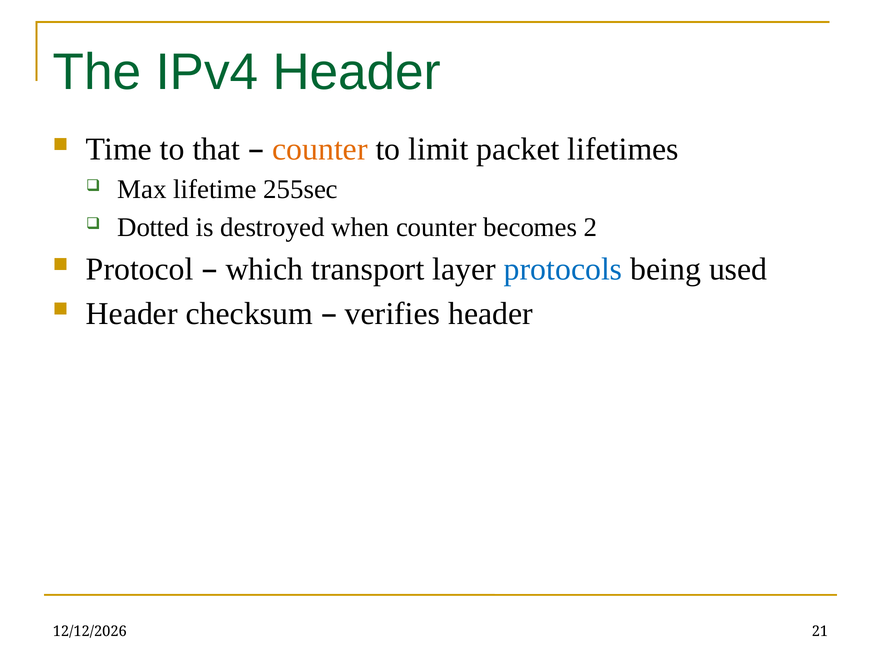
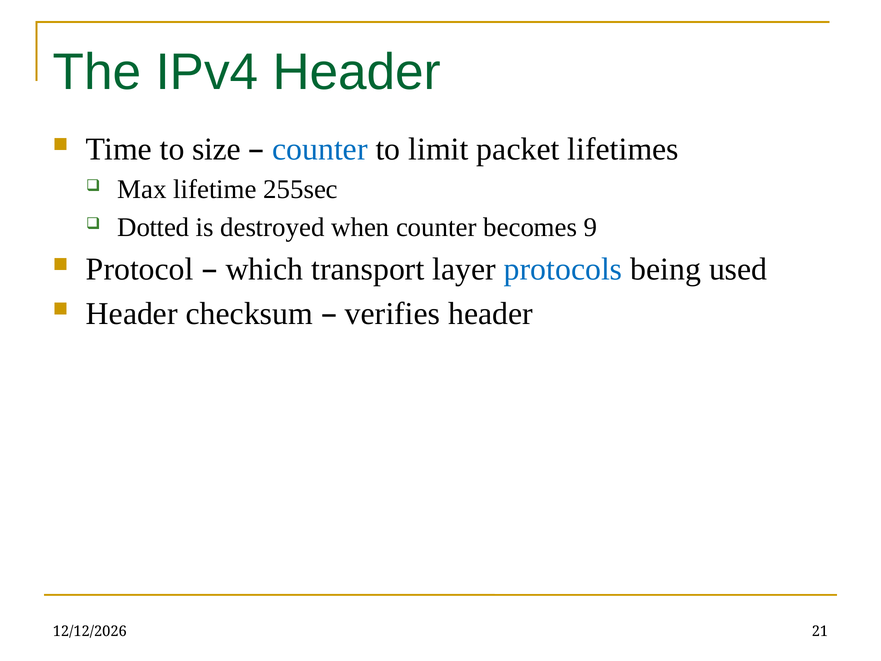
that: that -> size
counter at (320, 149) colour: orange -> blue
2: 2 -> 9
